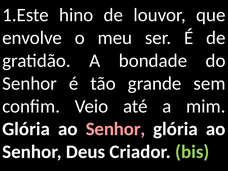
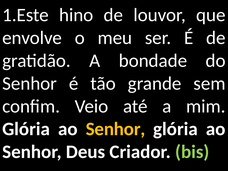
Senhor at (115, 129) colour: pink -> yellow
